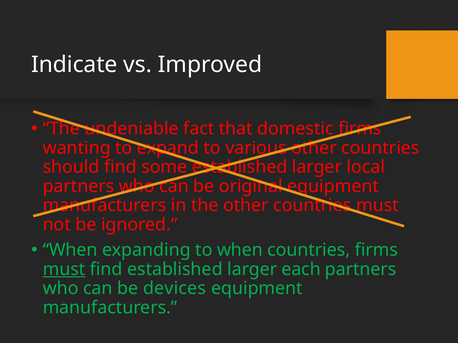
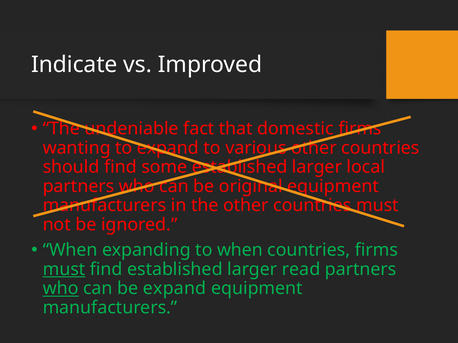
each: each -> read
who at (61, 289) underline: none -> present
be devices: devices -> expand
